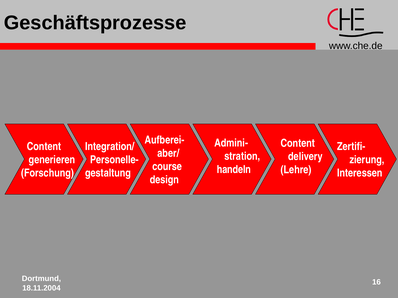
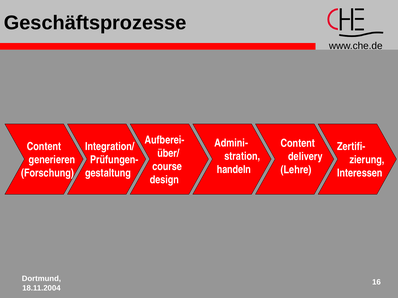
aber/: aber/ -> über/
Personelle-: Personelle- -> Prüfungen-
